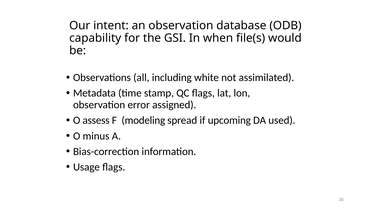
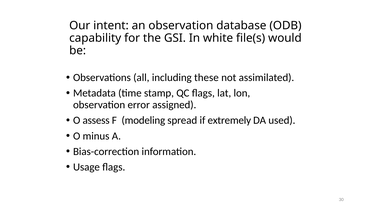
when: when -> white
white: white -> these
upcoming: upcoming -> extremely
